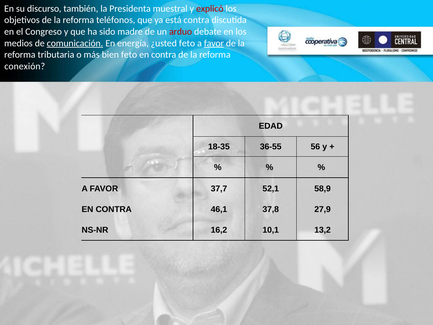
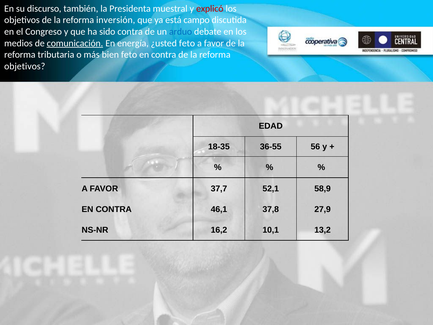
teléfonos: teléfonos -> inversión
está contra: contra -> campo
sido madre: madre -> contra
arduo colour: red -> blue
favor at (214, 43) underline: present -> none
conexión at (25, 66): conexión -> objetivos
